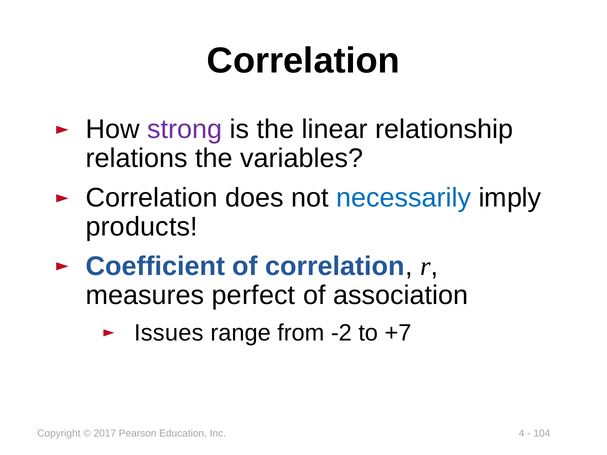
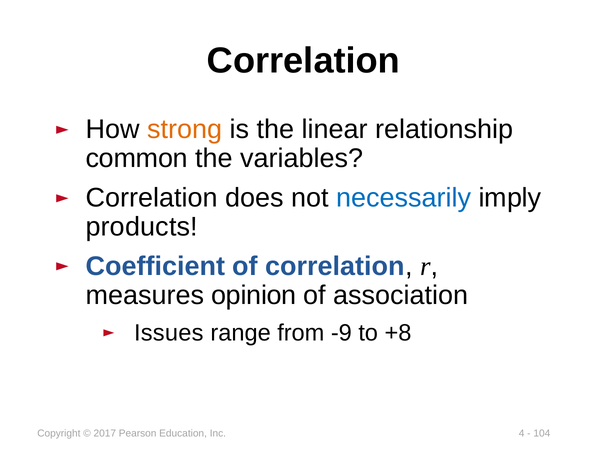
strong colour: purple -> orange
relations: relations -> common
perfect: perfect -> opinion
-2: -2 -> -9
+7: +7 -> +8
